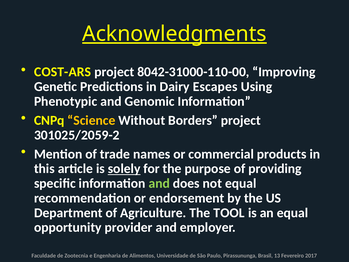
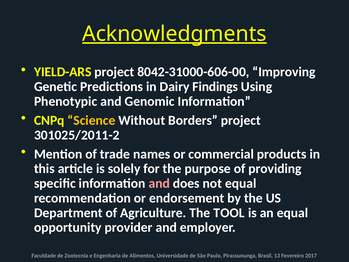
COST-ARS: COST-ARS -> YIELD-ARS
8042-31000-110-00: 8042-31000-110-00 -> 8042-31000-606-00
Escapes: Escapes -> Findings
301025/2059-2: 301025/2059-2 -> 301025/2011-2
solely underline: present -> none
and at (159, 183) colour: light green -> pink
